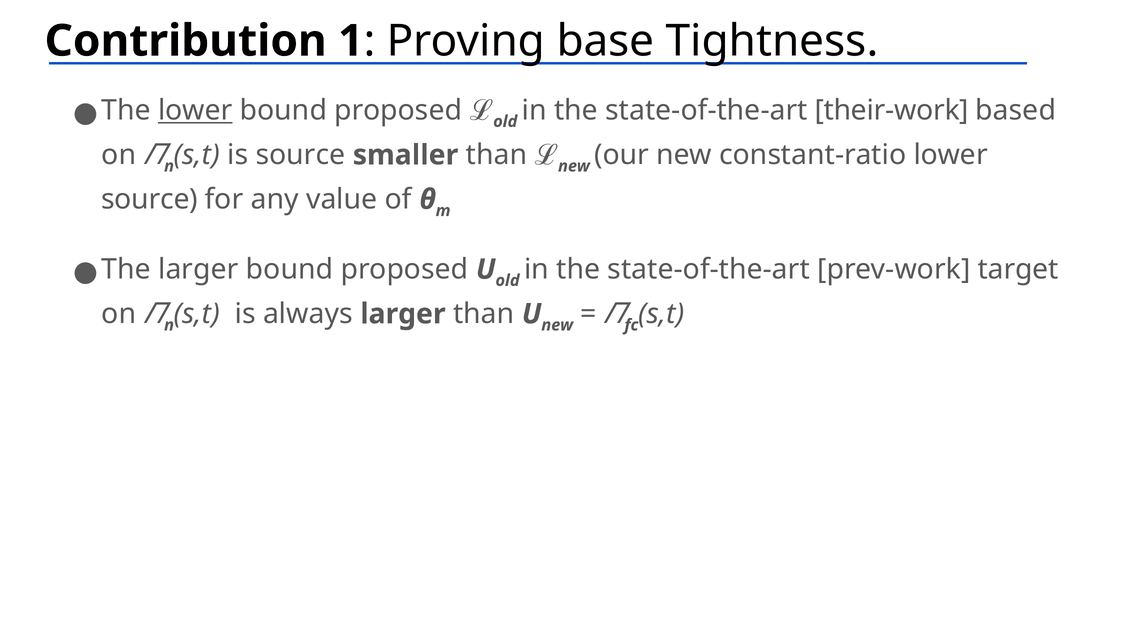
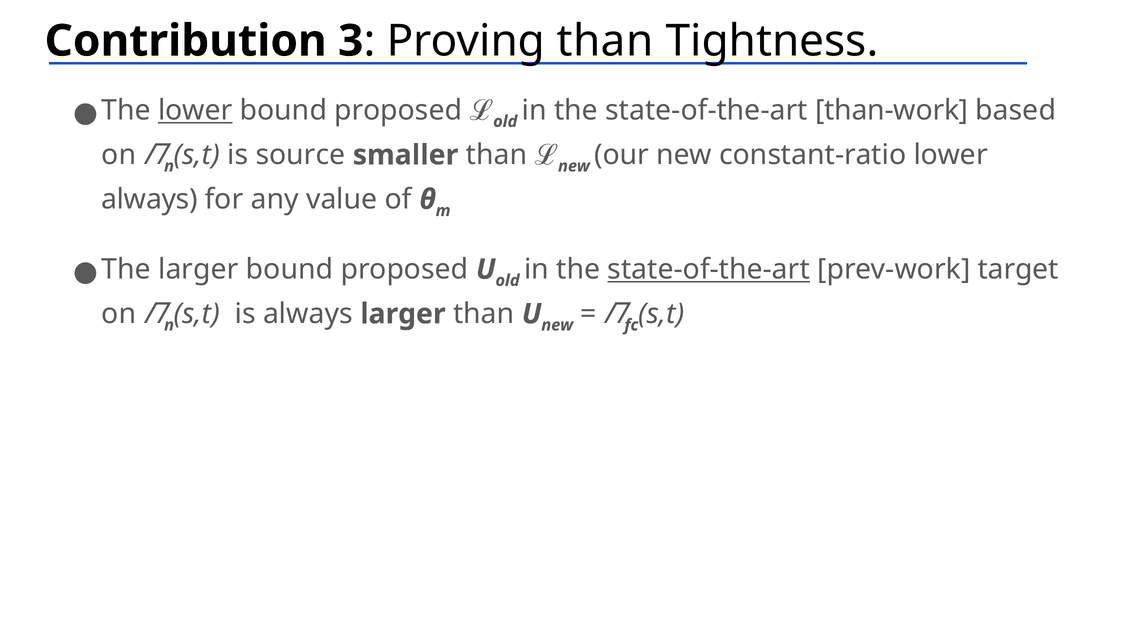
1: 1 -> 3
Proving base: base -> than
their-work: their-work -> than-work
source at (149, 200): source -> always
state-of-the-art at (709, 269) underline: none -> present
